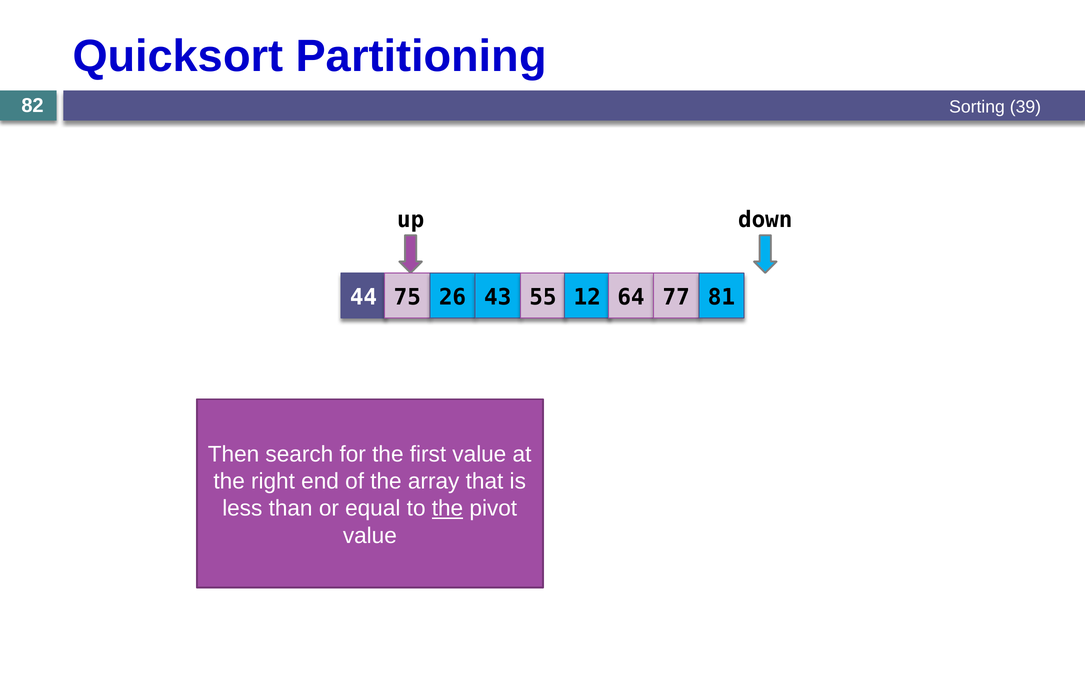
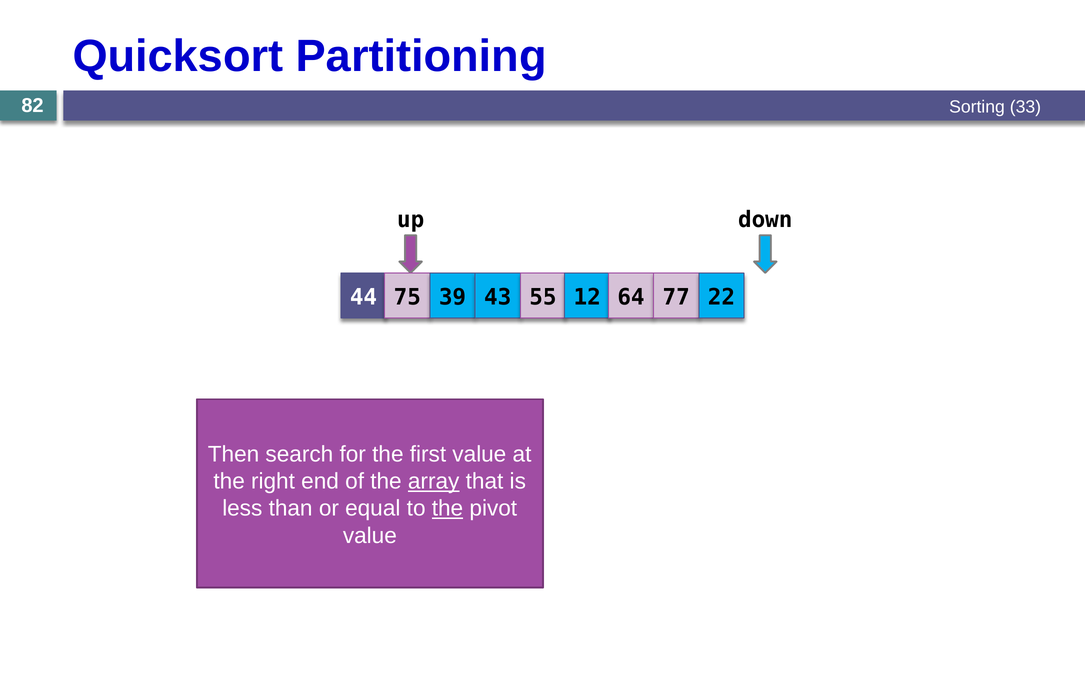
39: 39 -> 33
26: 26 -> 39
81: 81 -> 22
array underline: none -> present
